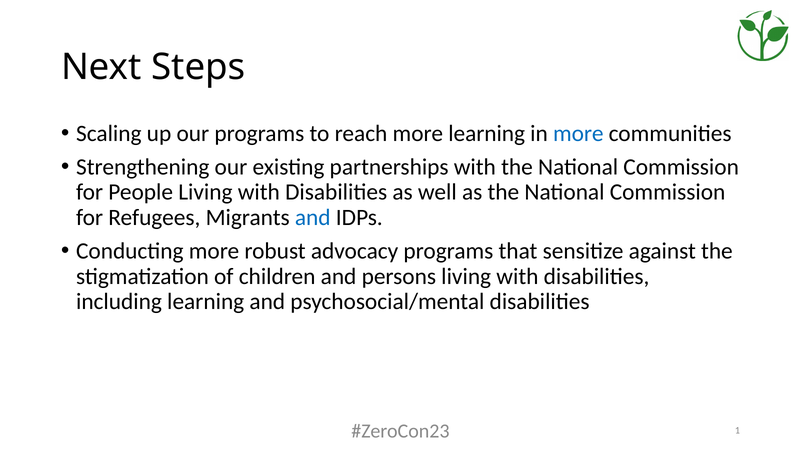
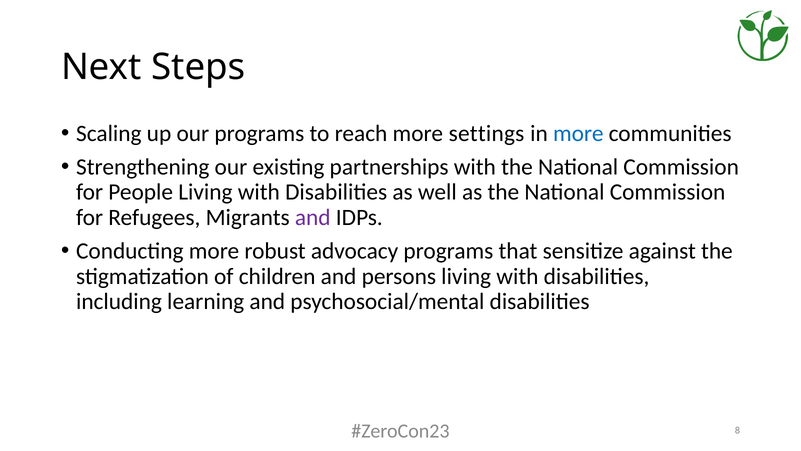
more learning: learning -> settings
and at (313, 217) colour: blue -> purple
1: 1 -> 8
